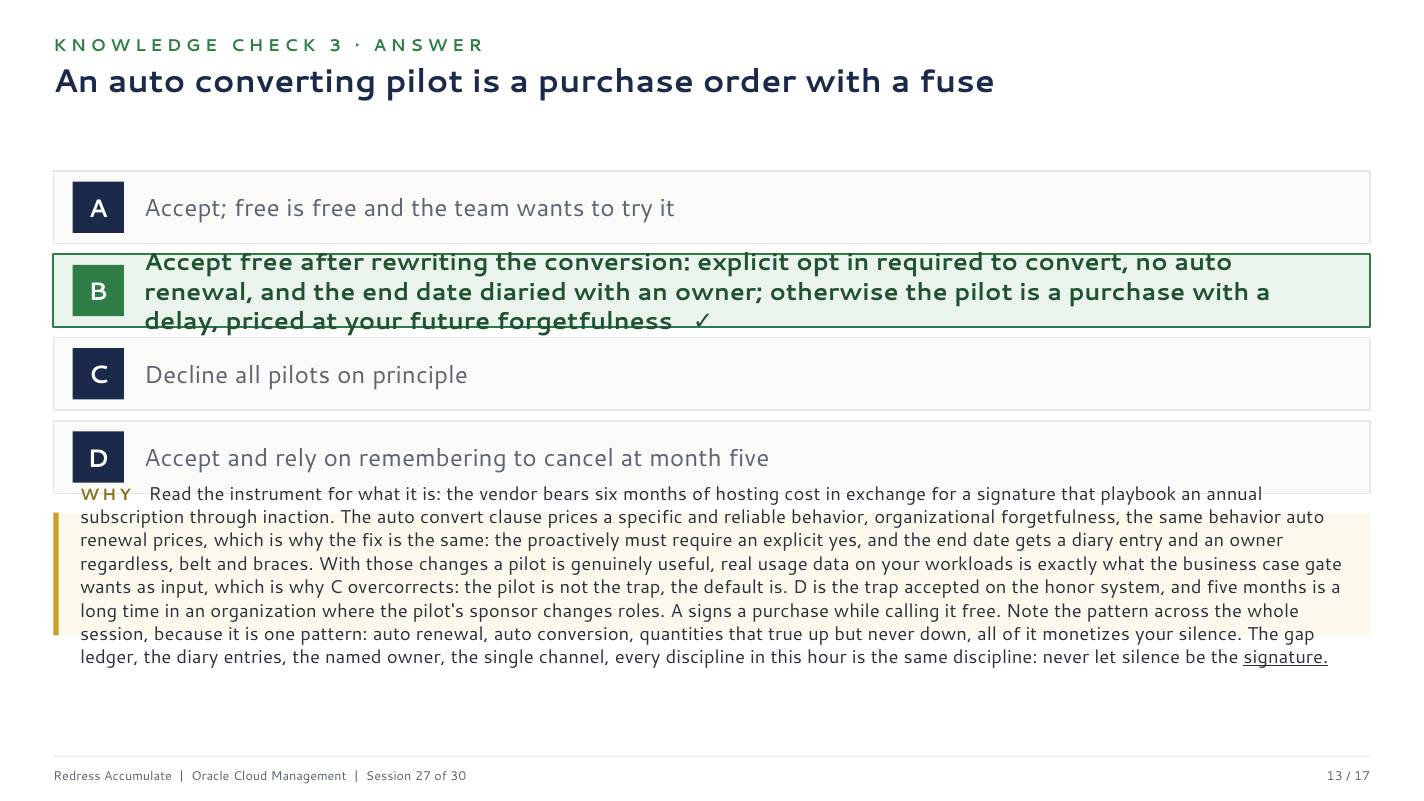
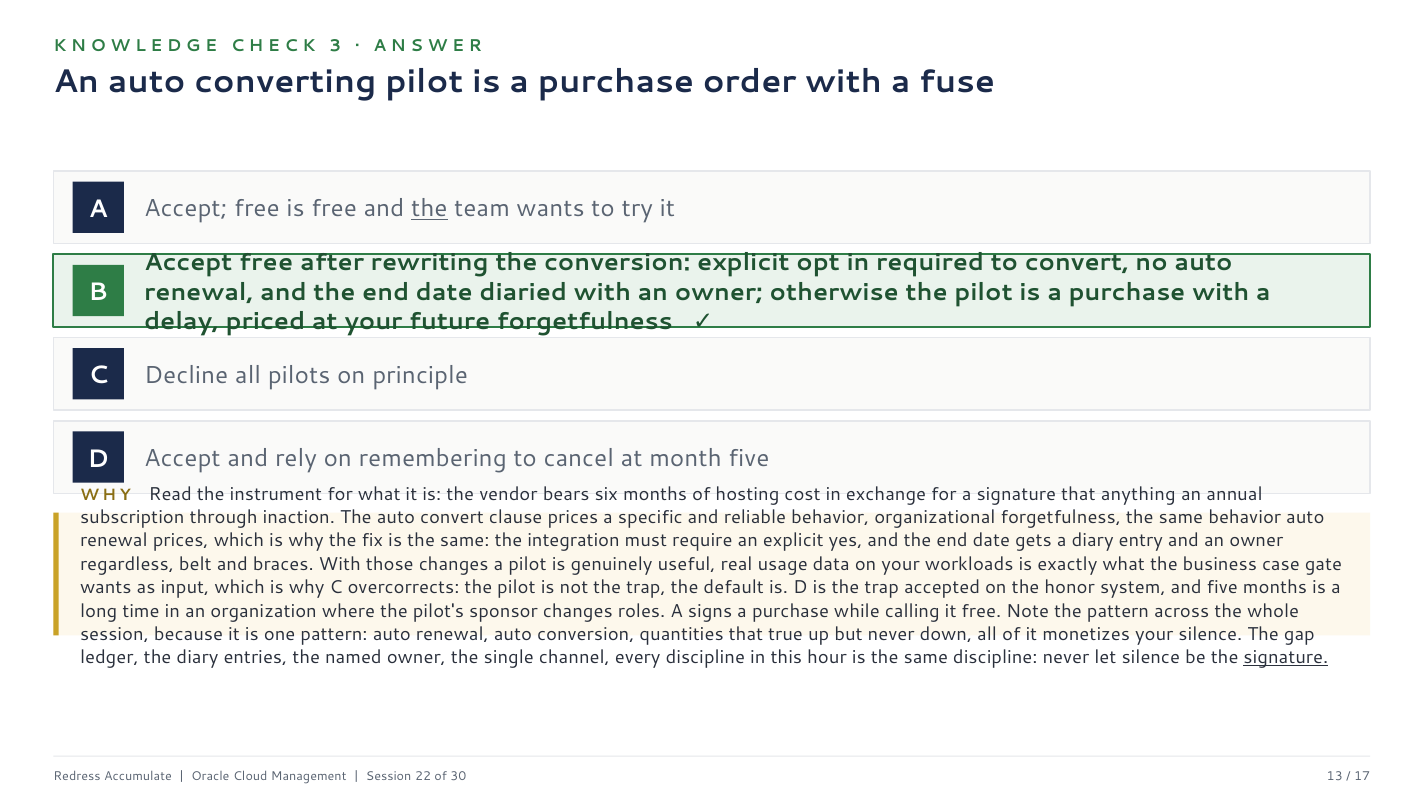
the at (429, 209) underline: none -> present
playbook: playbook -> anything
proactively: proactively -> integration
27: 27 -> 22
